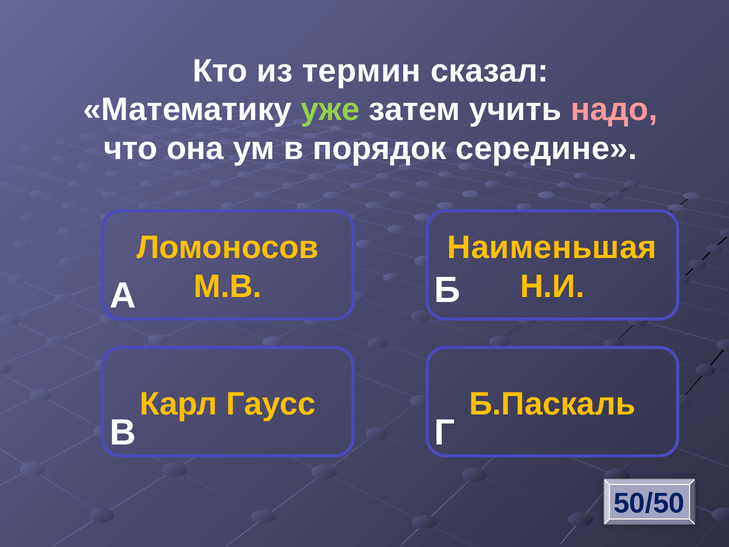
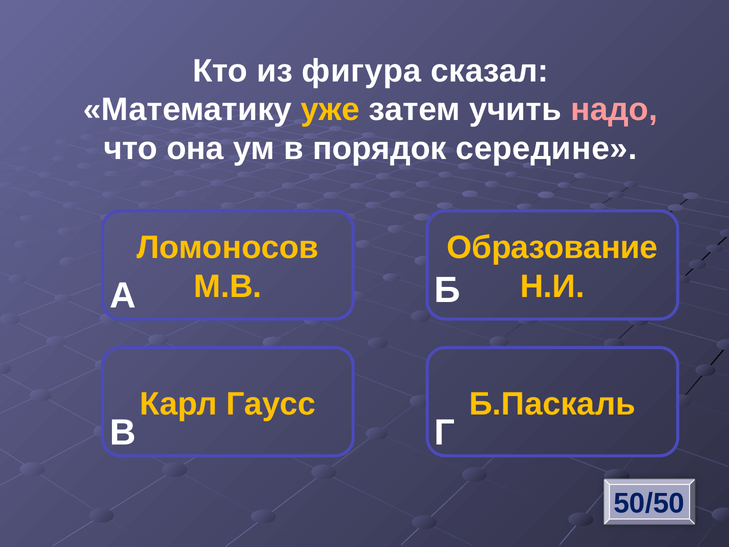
термин: термин -> фигура
уже colour: light green -> yellow
Наименьшая: Наименьшая -> Образование
